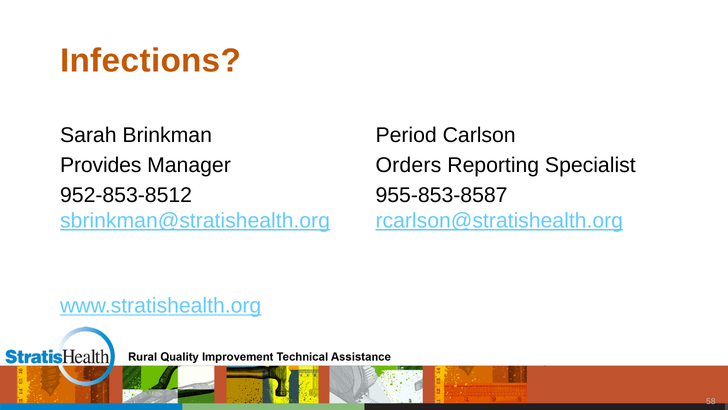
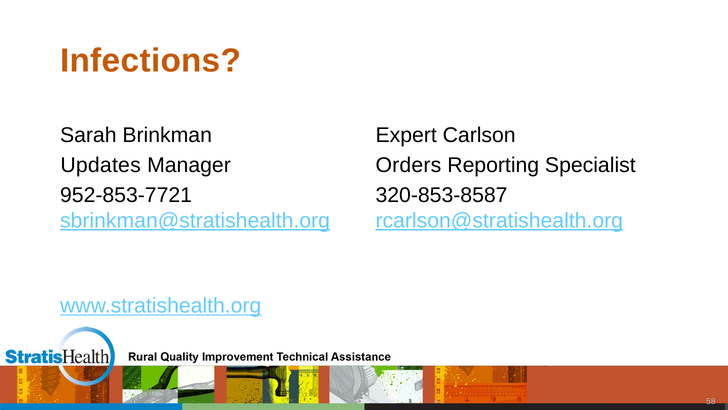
Period: Period -> Expert
Provides: Provides -> Updates
952-853-8512: 952-853-8512 -> 952-853-7721
955-853-8587: 955-853-8587 -> 320-853-8587
